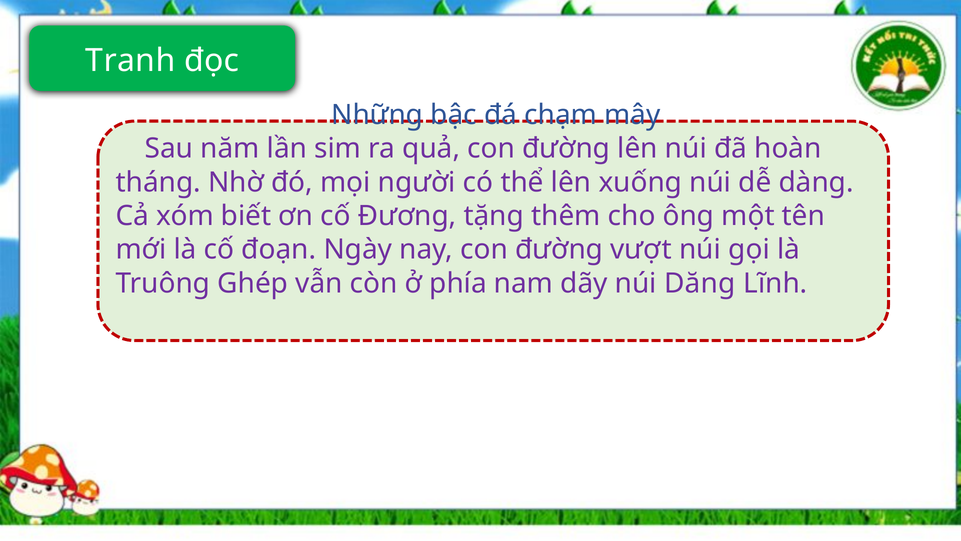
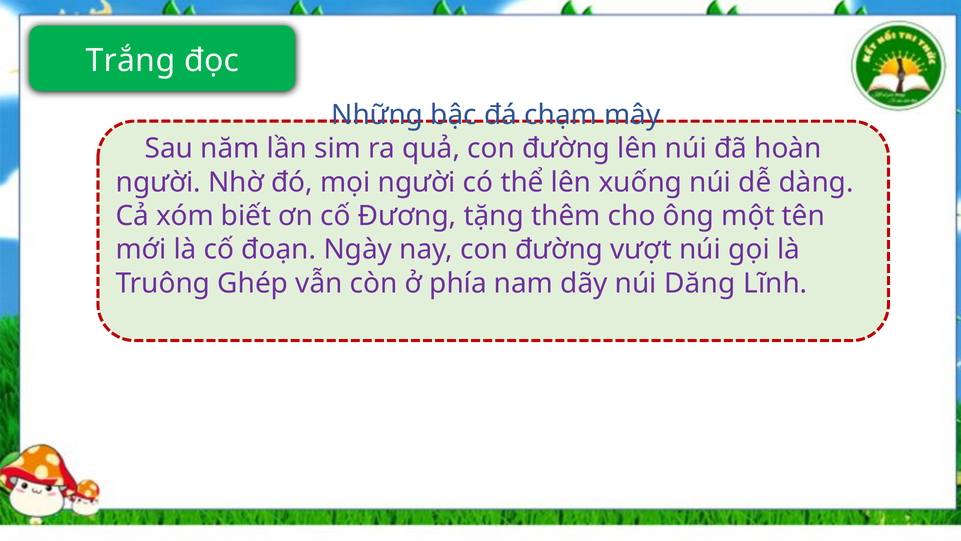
Tranh: Tranh -> Trắng
tháng at (158, 182): tháng -> người
